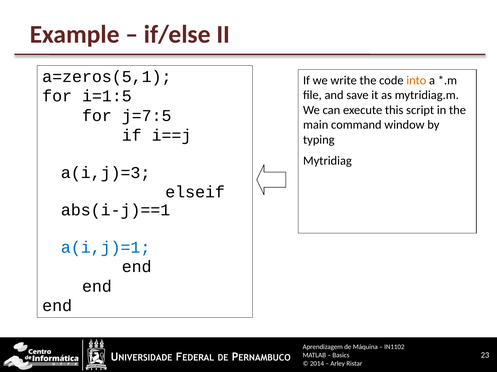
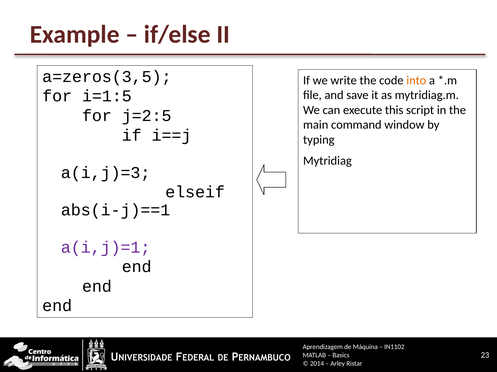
a=zeros(5,1: a=zeros(5,1 -> a=zeros(3,5
j=7:5: j=7:5 -> j=2:5
a(i,j)=1 colour: blue -> purple
